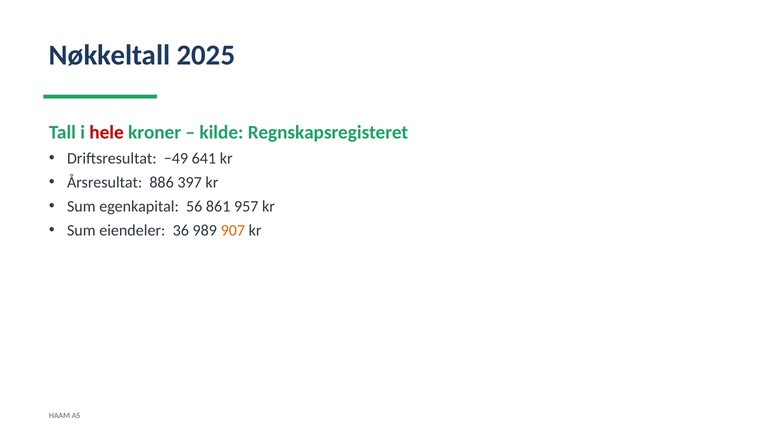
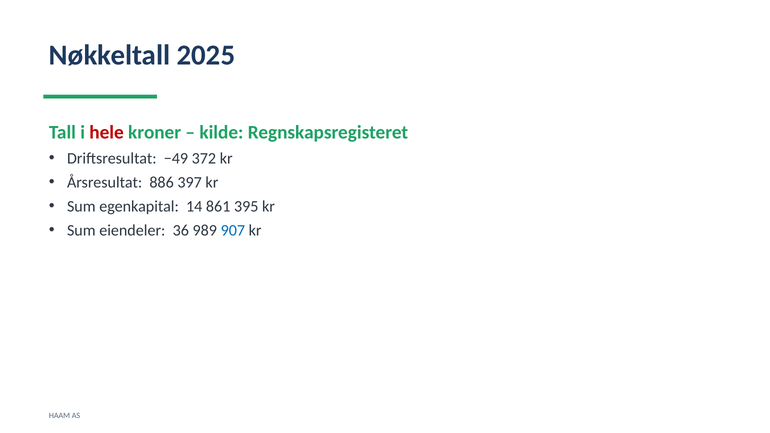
641: 641 -> 372
56: 56 -> 14
957: 957 -> 395
907 colour: orange -> blue
